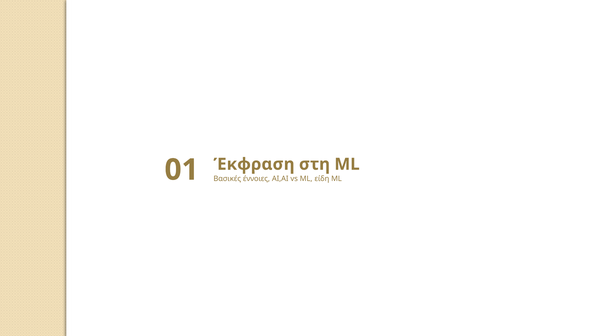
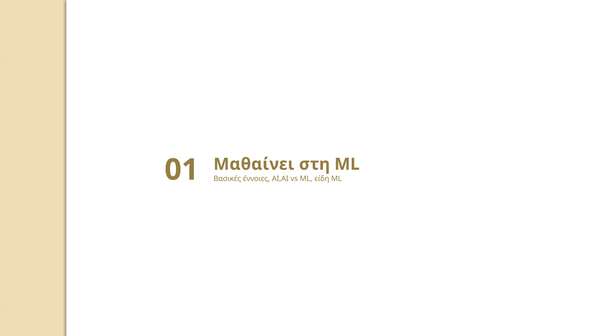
Έκφραση: Έκφραση -> Μαθαίνει
